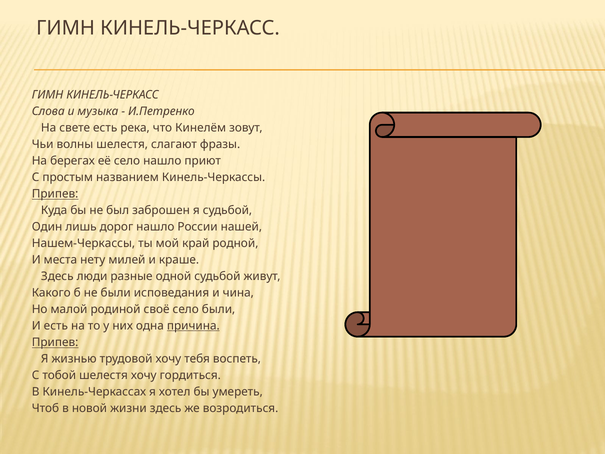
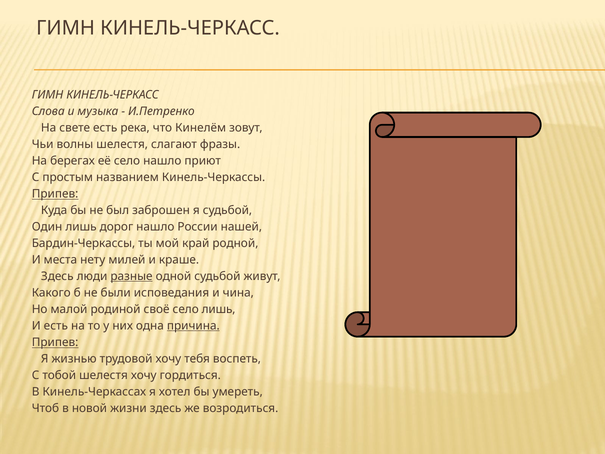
Нашем-Черкассы: Нашем-Черкассы -> Бардин-Черкассы
разные underline: none -> present
село были: были -> лишь
